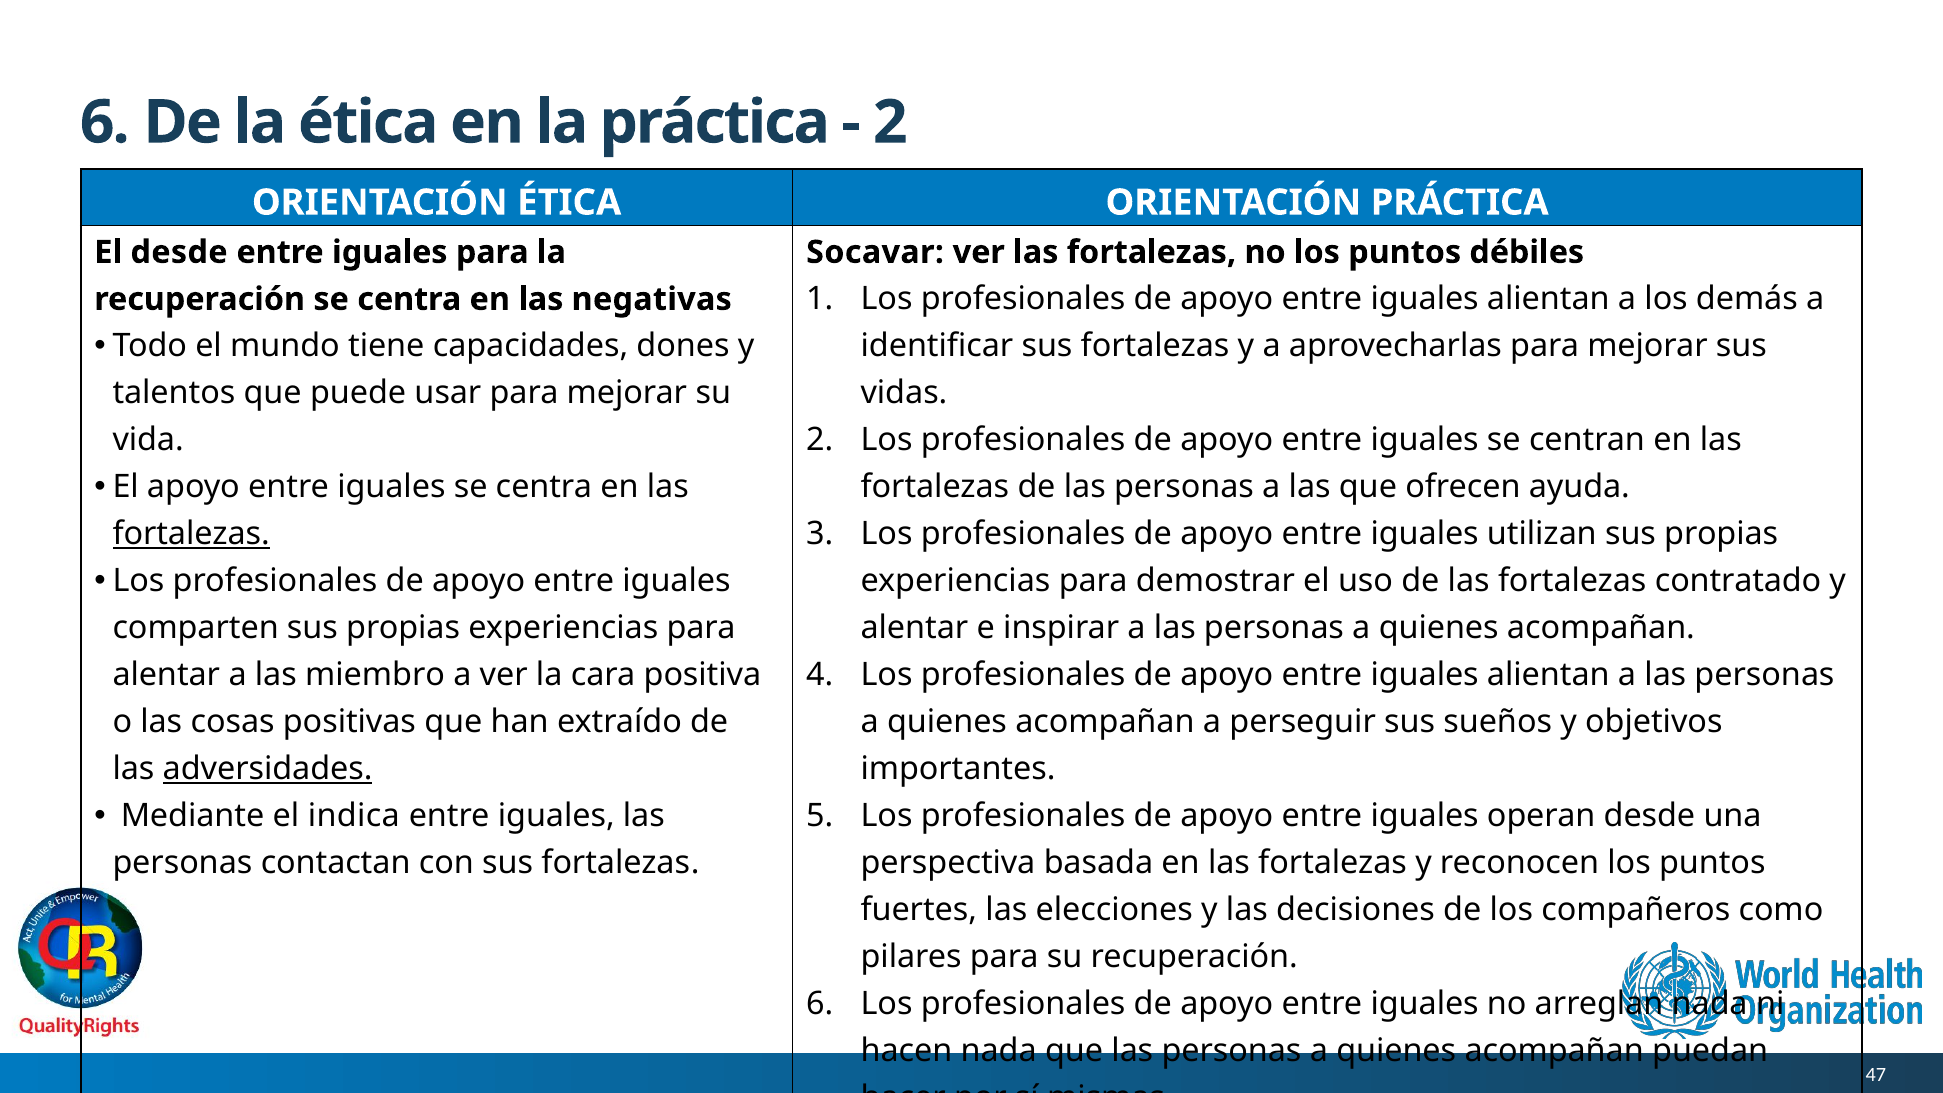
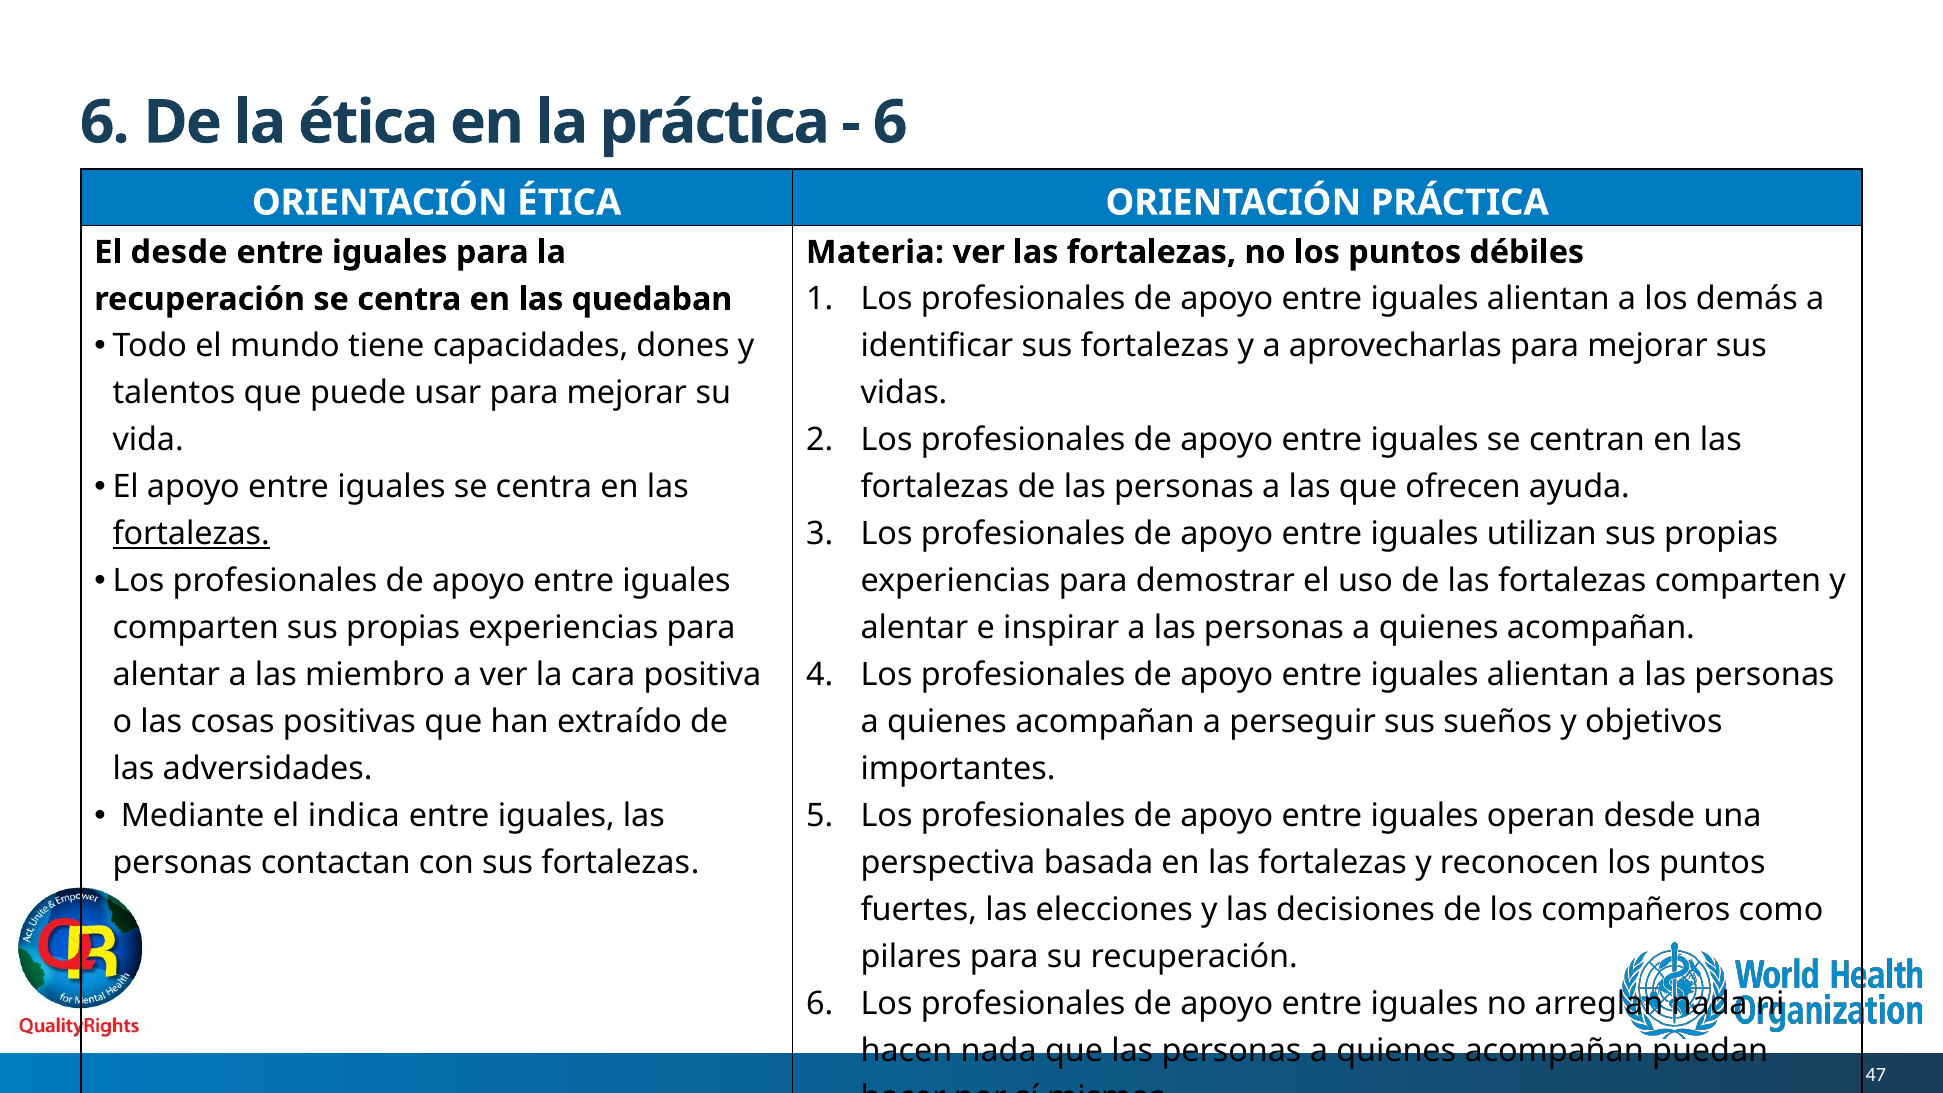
2 at (890, 122): 2 -> 6
Socavar: Socavar -> Materia
negativas: negativas -> quedaban
fortalezas contratado: contratado -> comparten
adversidades underline: present -> none
